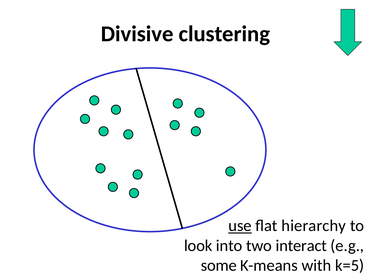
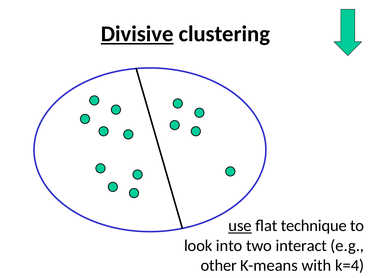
Divisive underline: none -> present
hierarchy: hierarchy -> technique
some: some -> other
k=5: k=5 -> k=4
